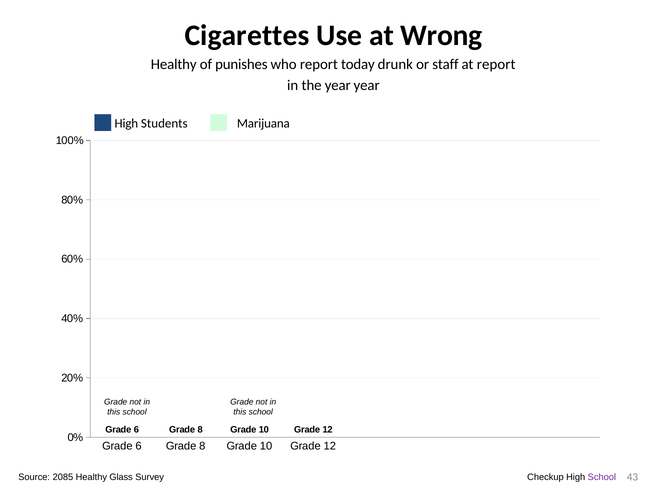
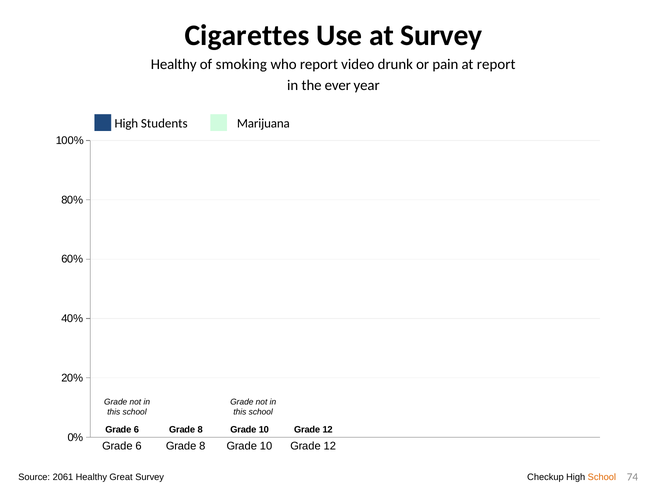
at Wrong: Wrong -> Survey
punishes: punishes -> smoking
today: today -> video
staff: staff -> pain
the year: year -> ever
2085: 2085 -> 2061
Glass: Glass -> Great
School at (602, 476) colour: purple -> orange
43: 43 -> 74
